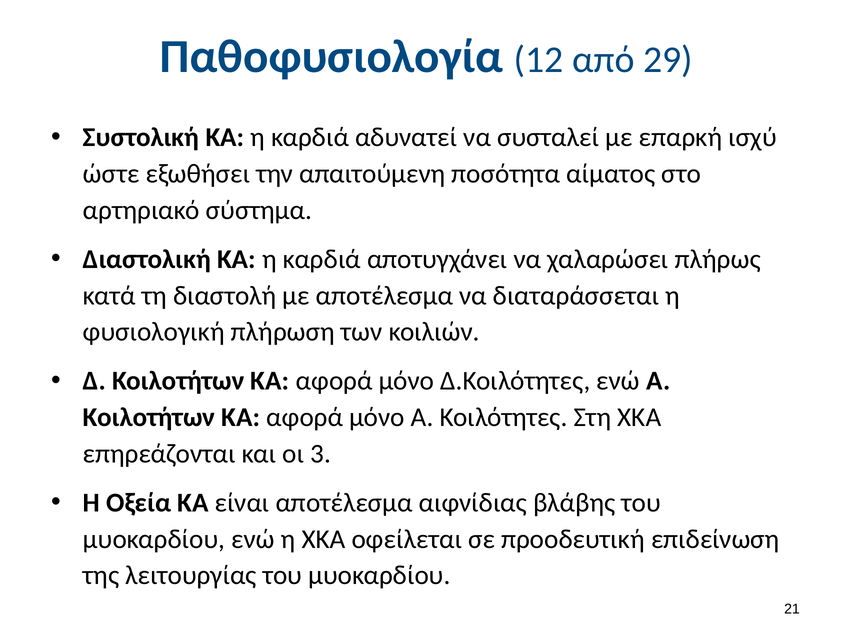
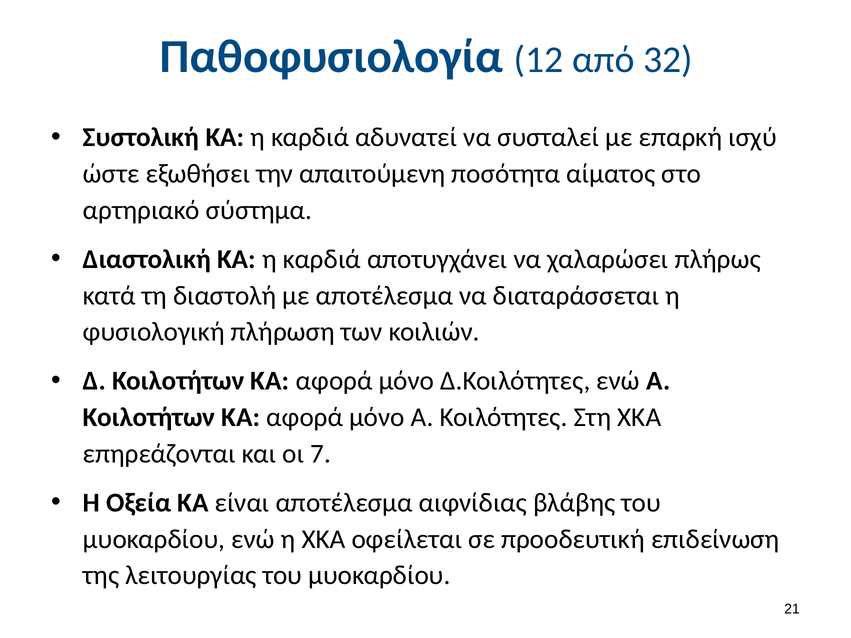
29: 29 -> 32
3: 3 -> 7
